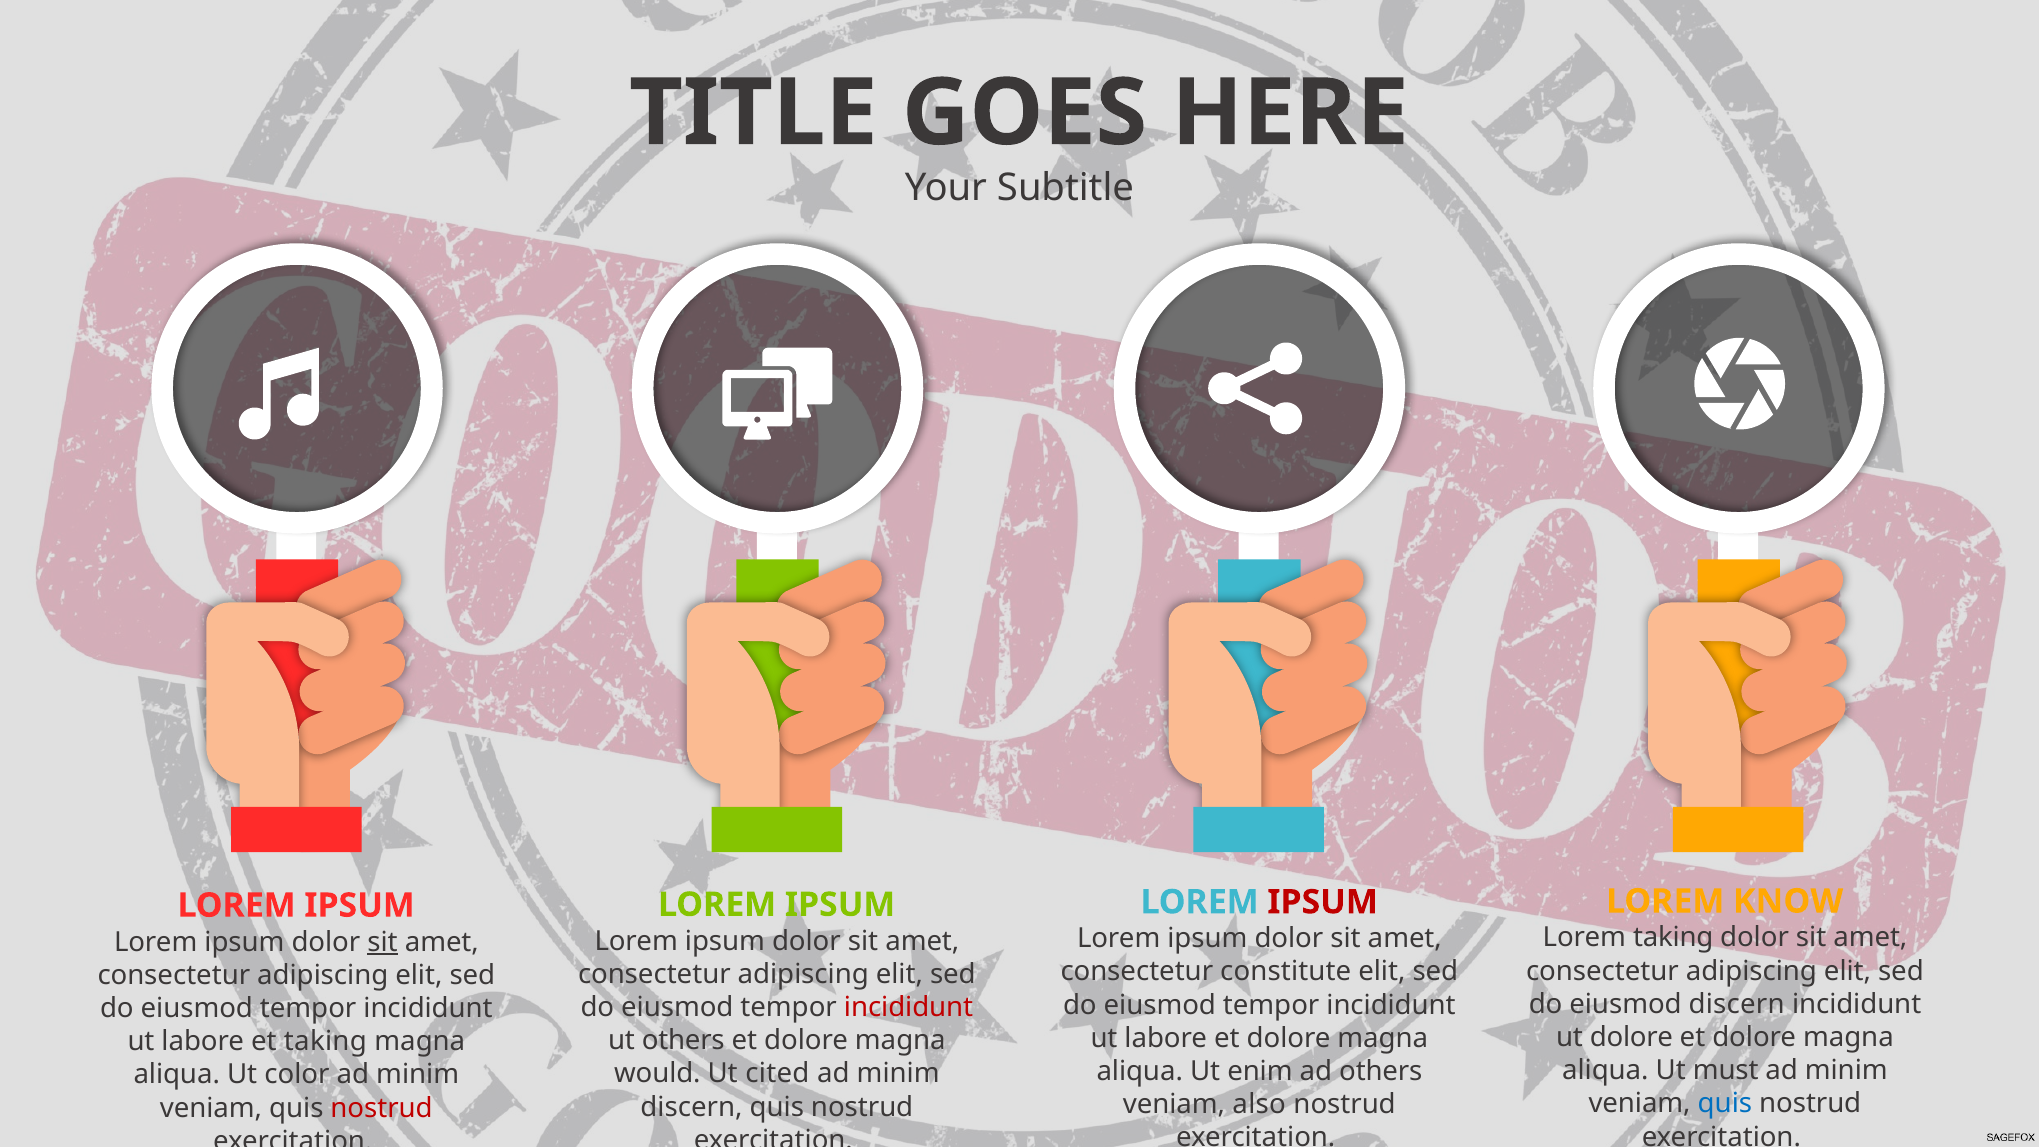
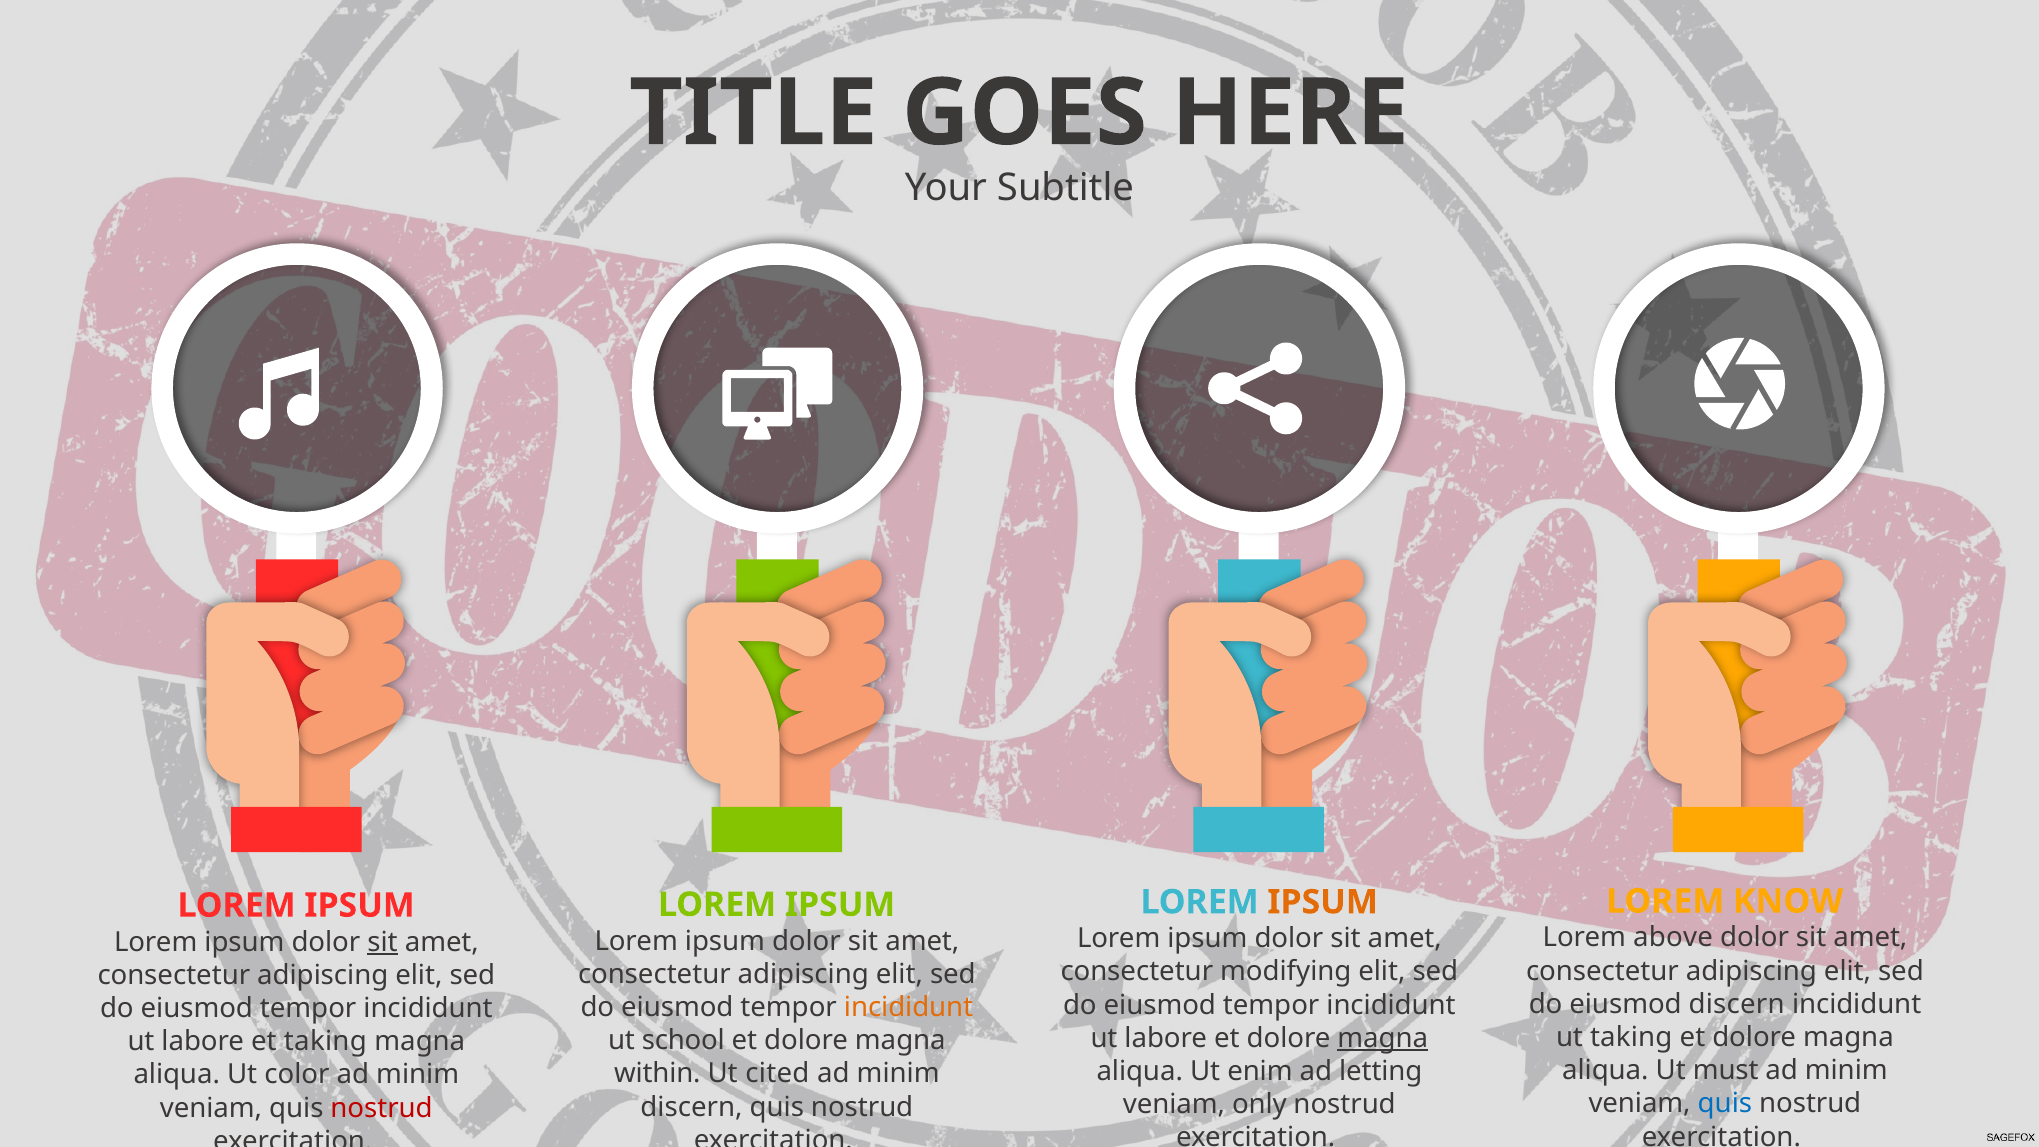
IPSUM at (1323, 902) colour: red -> orange
Lorem taking: taking -> above
constitute: constitute -> modifying
incididunt at (909, 1007) colour: red -> orange
ut dolore: dolore -> taking
magna at (1383, 1038) underline: none -> present
ut others: others -> school
ad others: others -> letting
would: would -> within
also: also -> only
